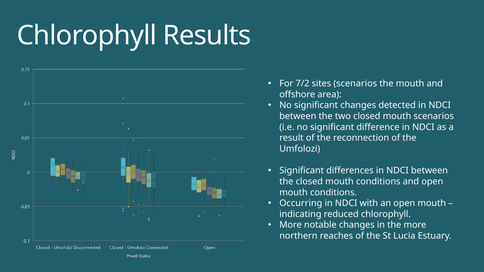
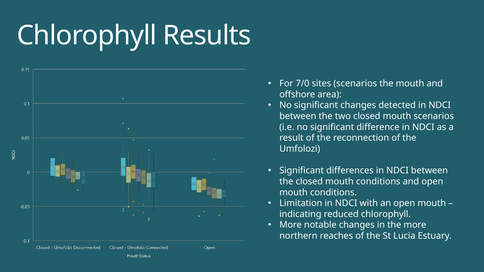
7/2: 7/2 -> 7/0
Occurring: Occurring -> Limitation
